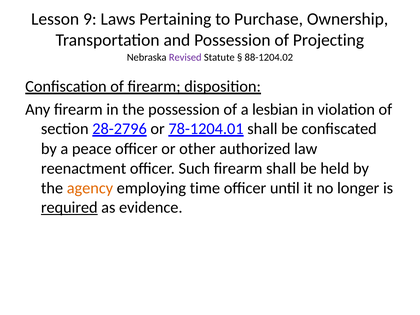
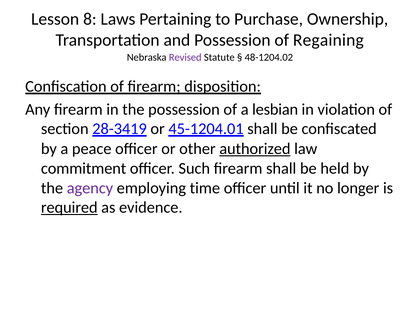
9: 9 -> 8
Projecting: Projecting -> Regaining
88-1204.02: 88-1204.02 -> 48-1204.02
28-2796: 28-2796 -> 28-3419
78-1204.01: 78-1204.01 -> 45-1204.01
authorized underline: none -> present
reenactment: reenactment -> commitment
agency colour: orange -> purple
